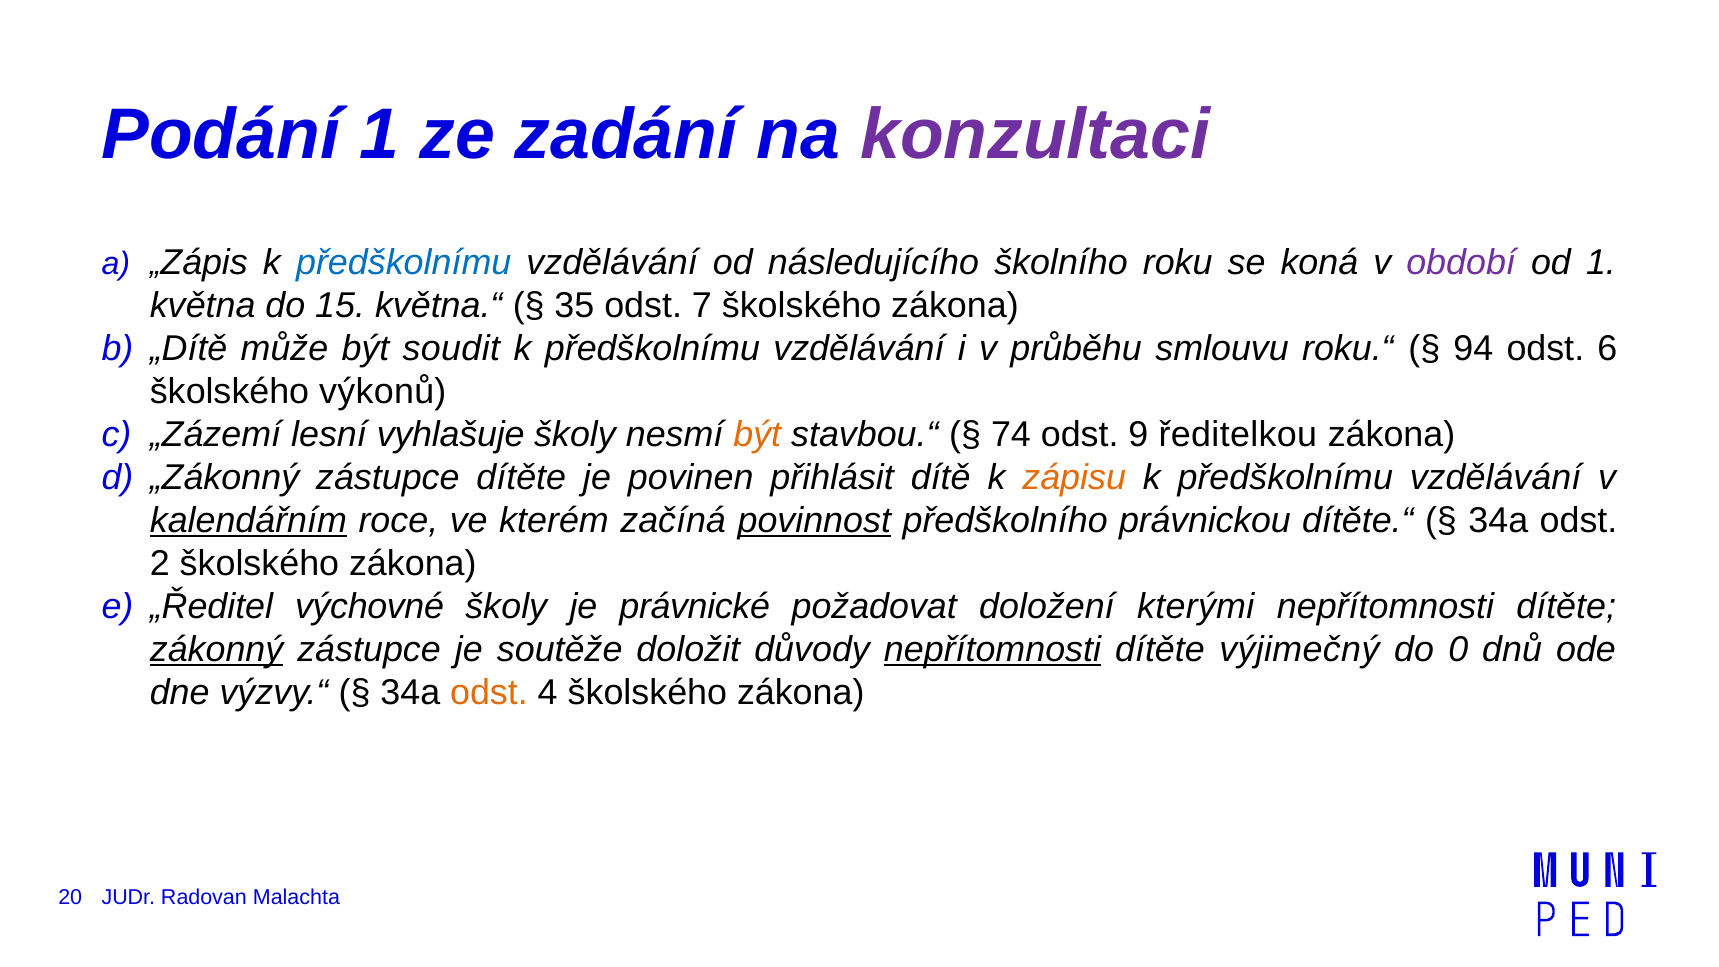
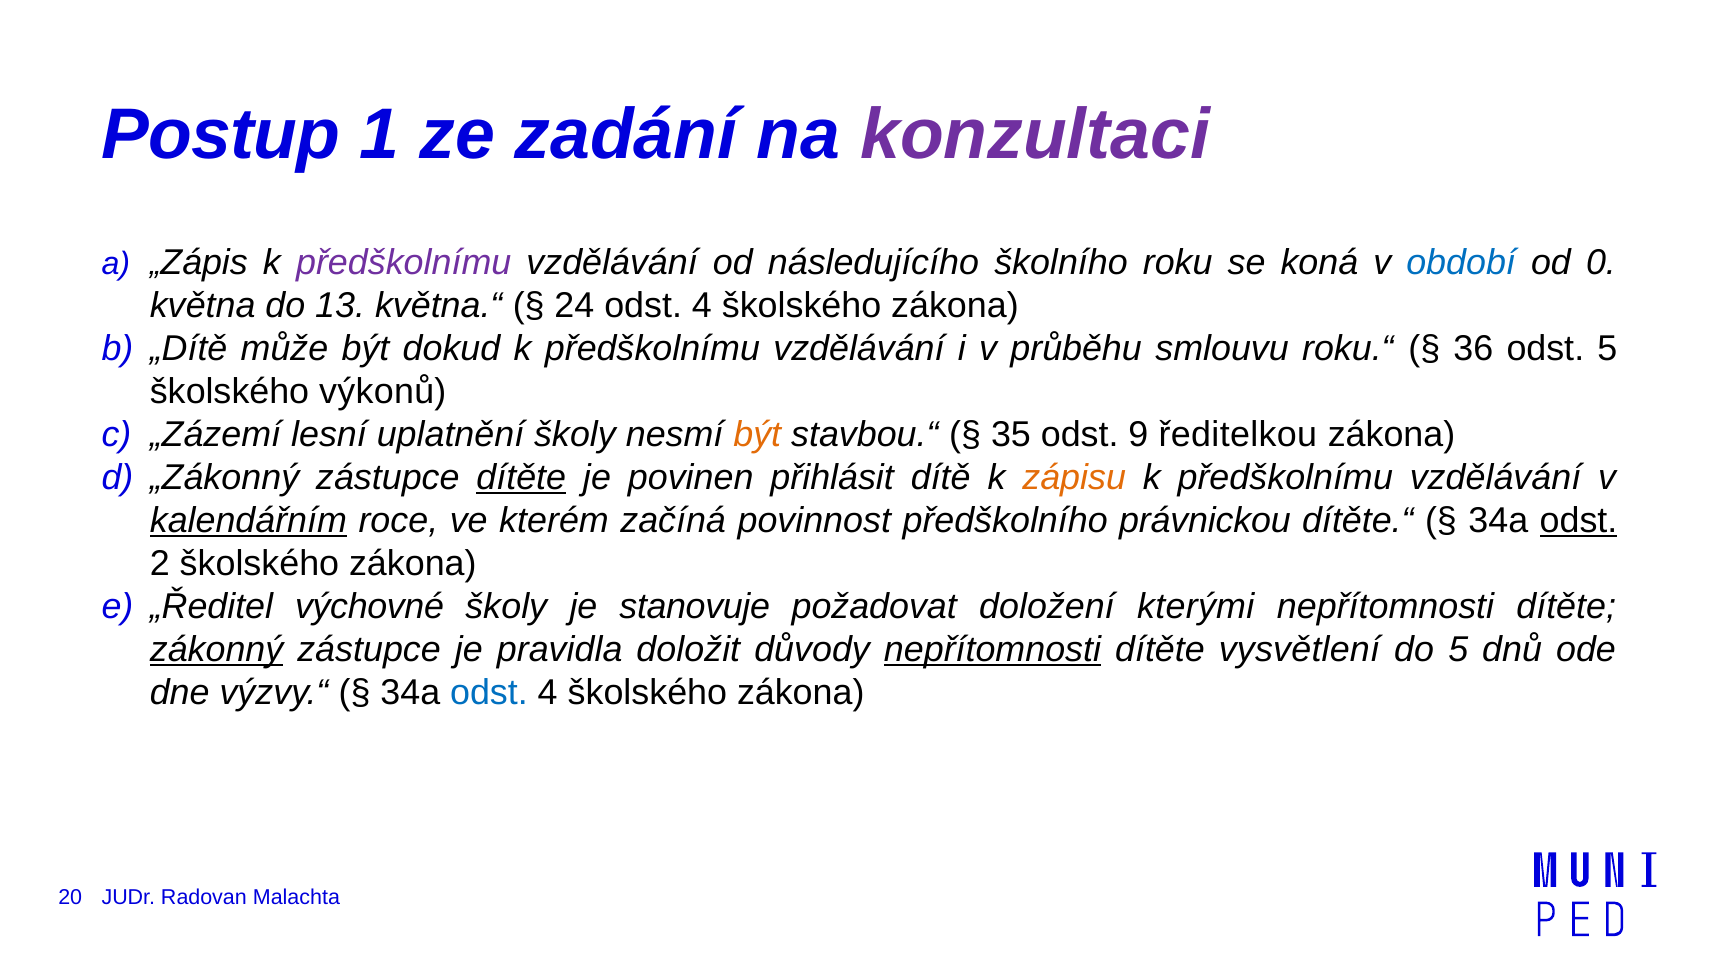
Podání: Podání -> Postup
předškolnímu at (404, 263) colour: blue -> purple
období colour: purple -> blue
od 1: 1 -> 0
15: 15 -> 13
35: 35 -> 24
7 at (702, 306): 7 -> 4
soudit: soudit -> dokud
94: 94 -> 36
odst 6: 6 -> 5
vyhlašuje: vyhlašuje -> uplatnění
74: 74 -> 35
dítěte at (521, 478) underline: none -> present
povinnost underline: present -> none
odst at (1578, 521) underline: none -> present
právnické: právnické -> stanovuje
soutěže: soutěže -> pravidla
výjimečný: výjimečný -> vysvětlení
do 0: 0 -> 5
odst at (489, 692) colour: orange -> blue
